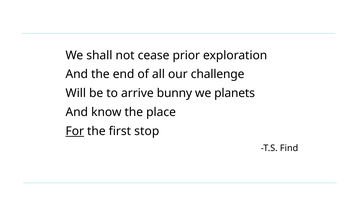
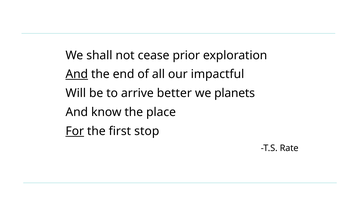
And at (77, 74) underline: none -> present
challenge: challenge -> impactful
bunny: bunny -> better
Find: Find -> Rate
